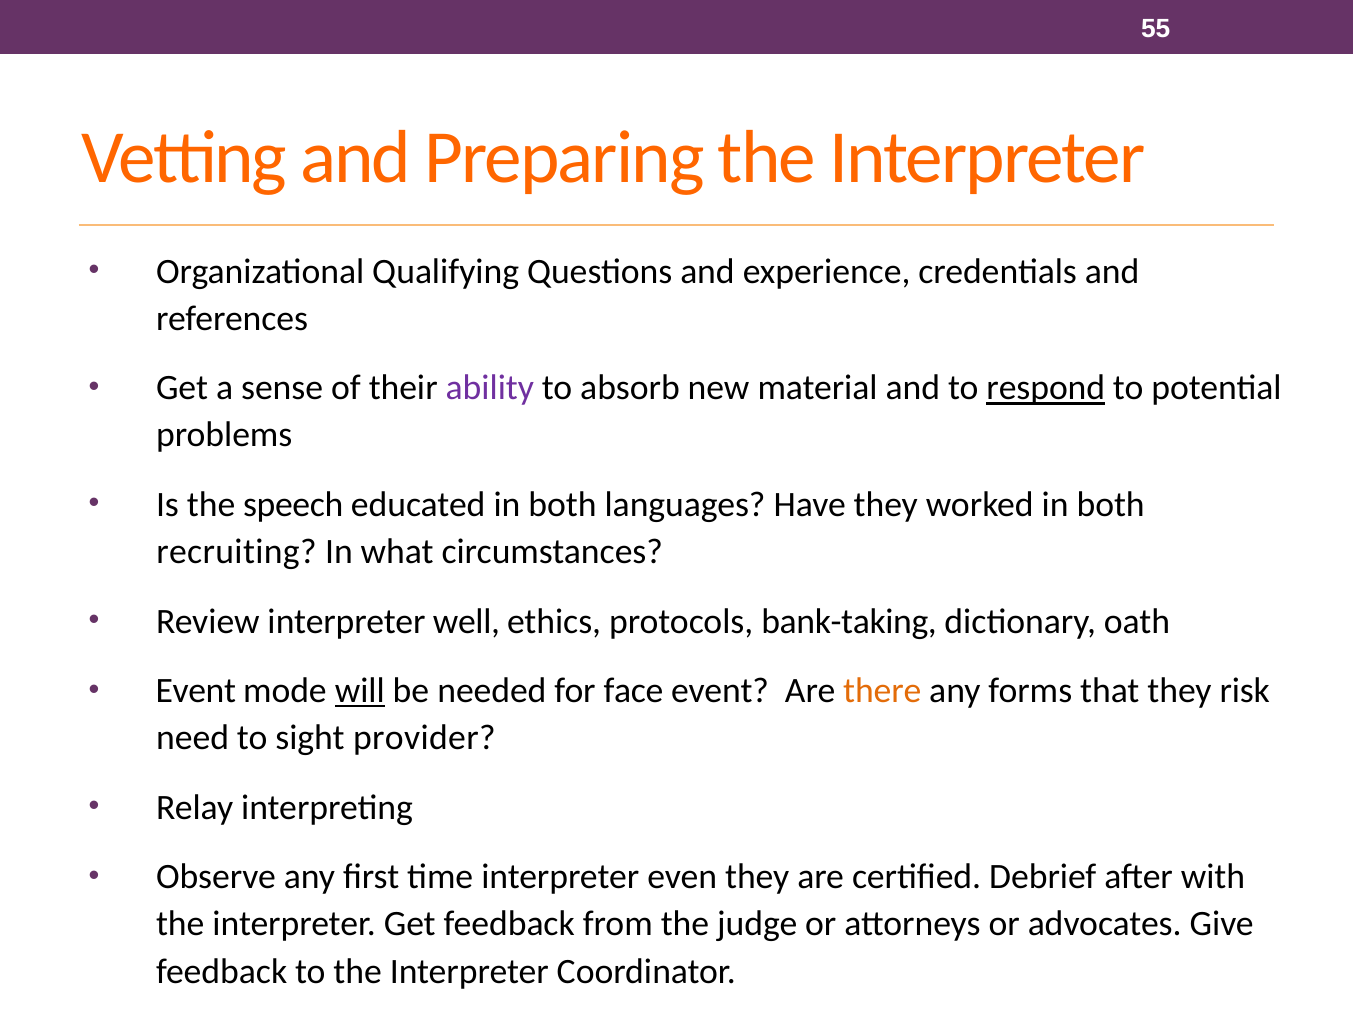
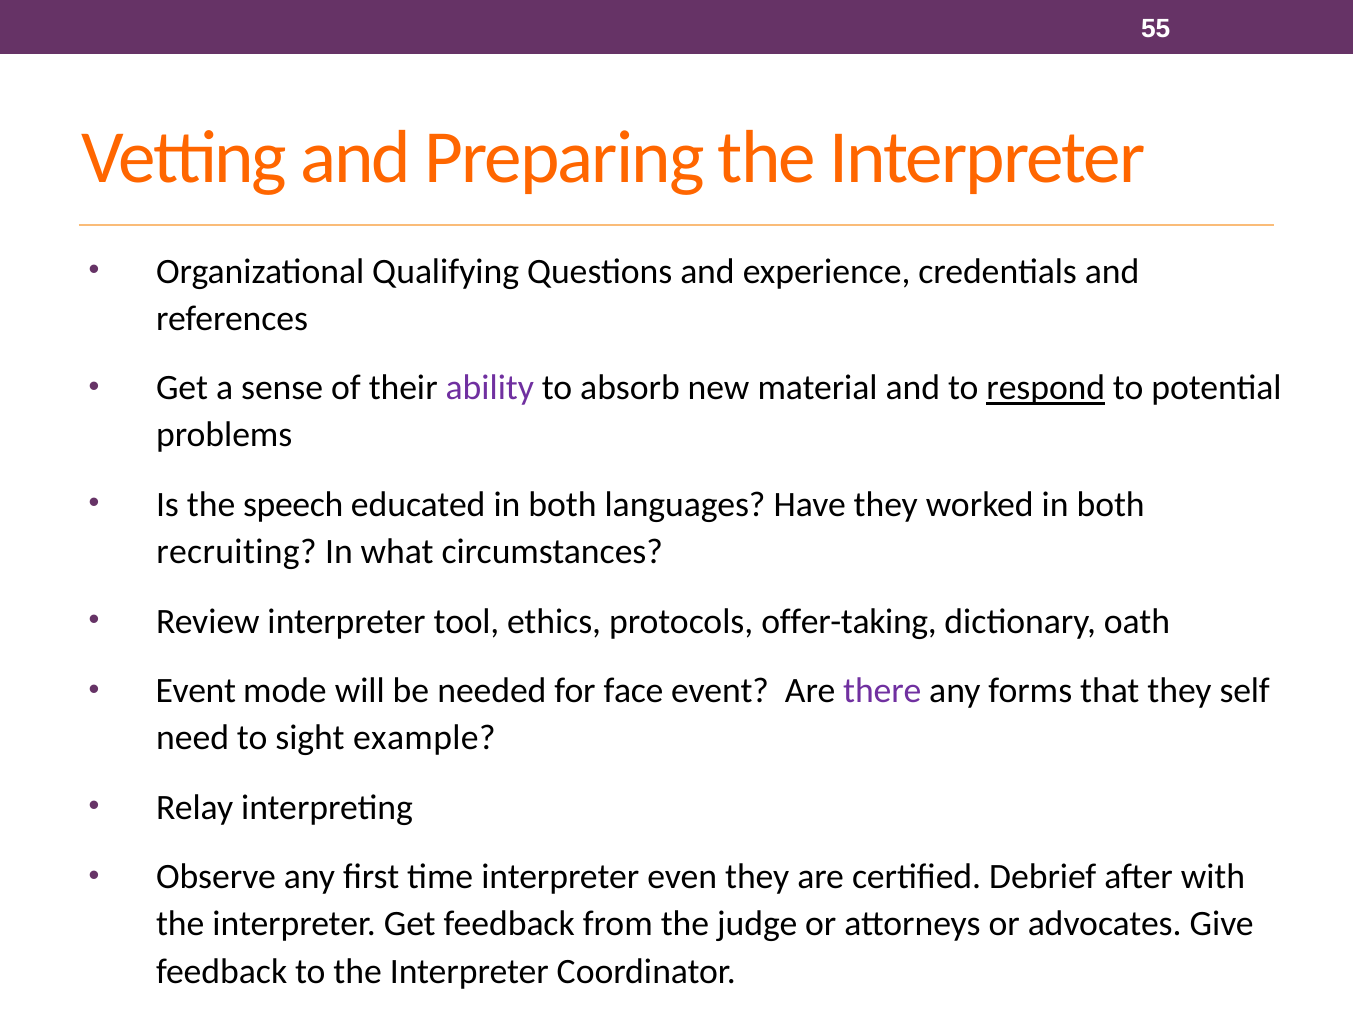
well: well -> tool
bank-taking: bank-taking -> offer-taking
will underline: present -> none
there colour: orange -> purple
risk: risk -> self
provider: provider -> example
